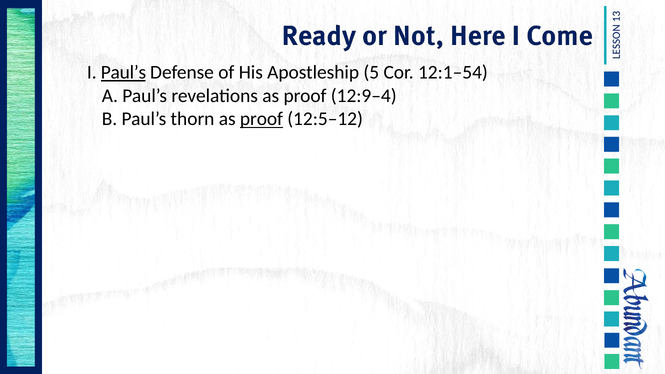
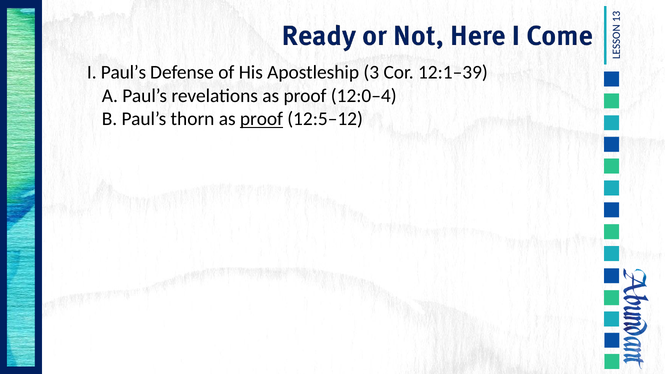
Paul’s at (123, 72) underline: present -> none
Apostleship 5: 5 -> 3
12:1–54: 12:1–54 -> 12:1–39
12:9–4: 12:9–4 -> 12:0–4
